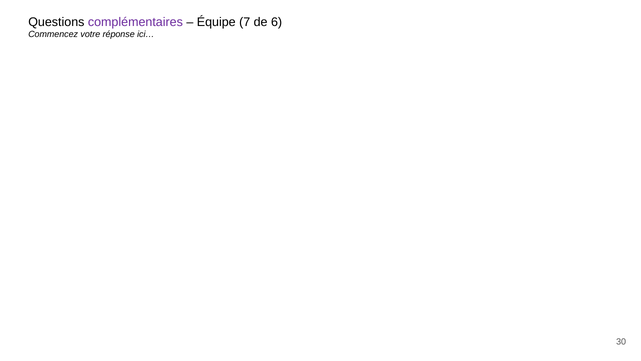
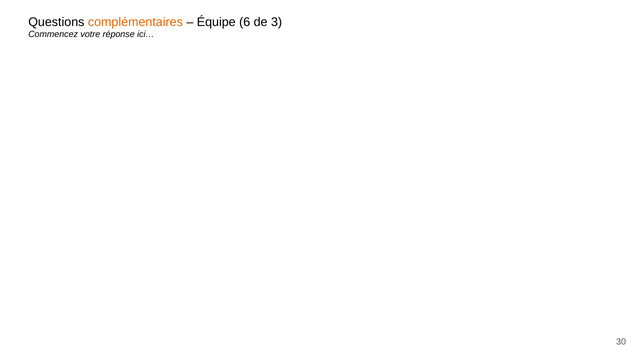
complémentaires colour: purple -> orange
7: 7 -> 6
6: 6 -> 3
